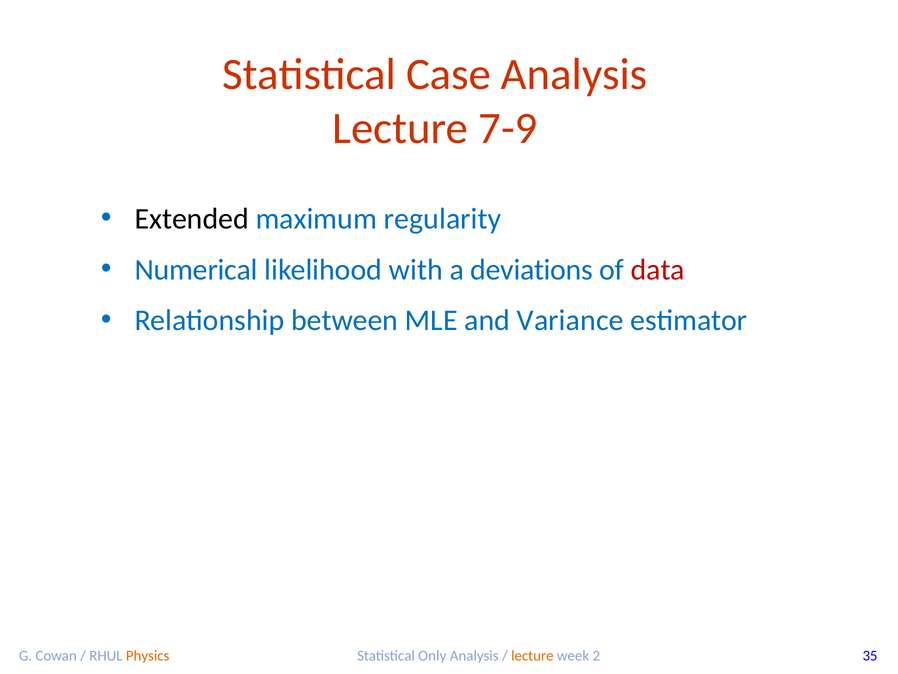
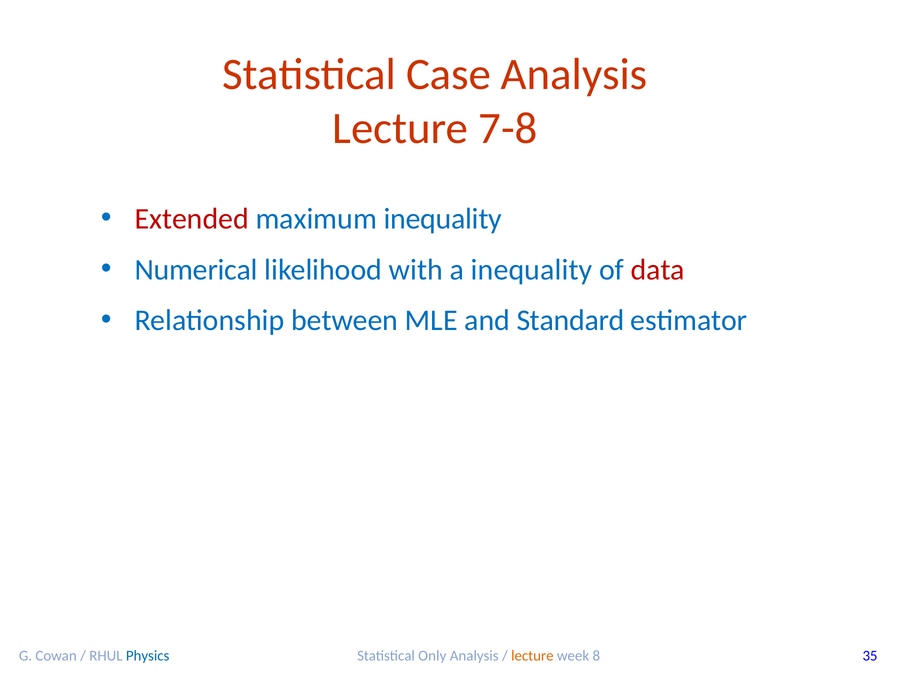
7-9: 7-9 -> 7-8
Extended colour: black -> red
maximum regularity: regularity -> inequality
a deviations: deviations -> inequality
Variance: Variance -> Standard
Physics colour: orange -> blue
2: 2 -> 8
